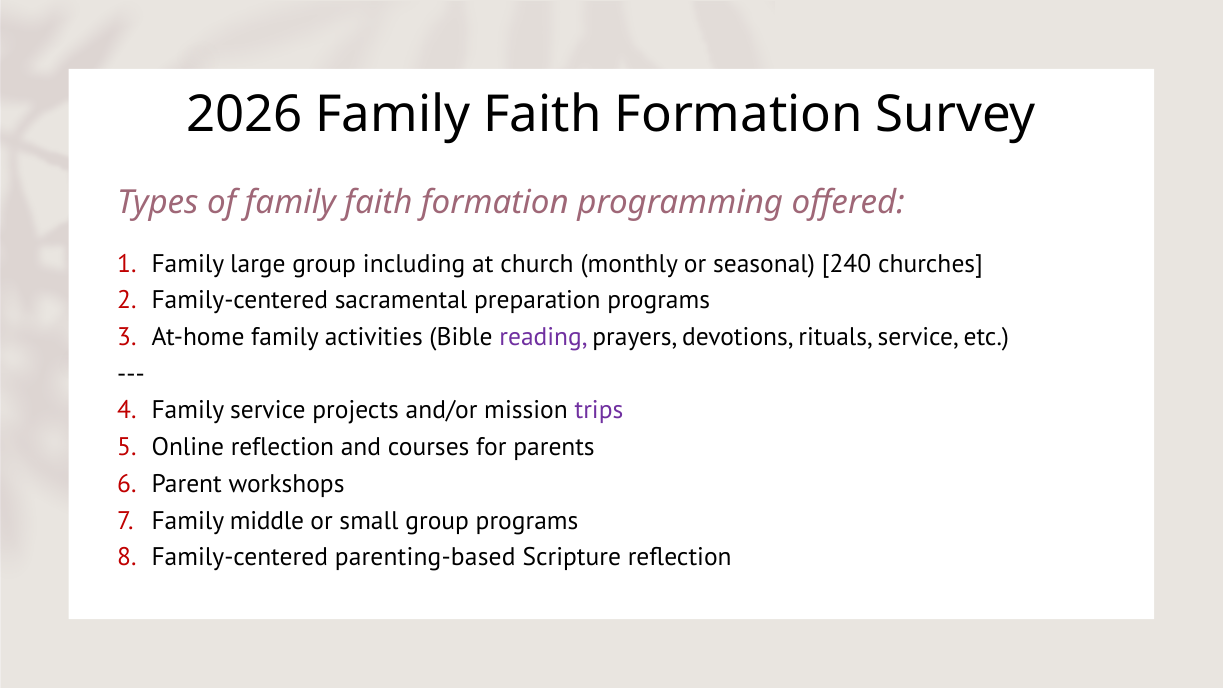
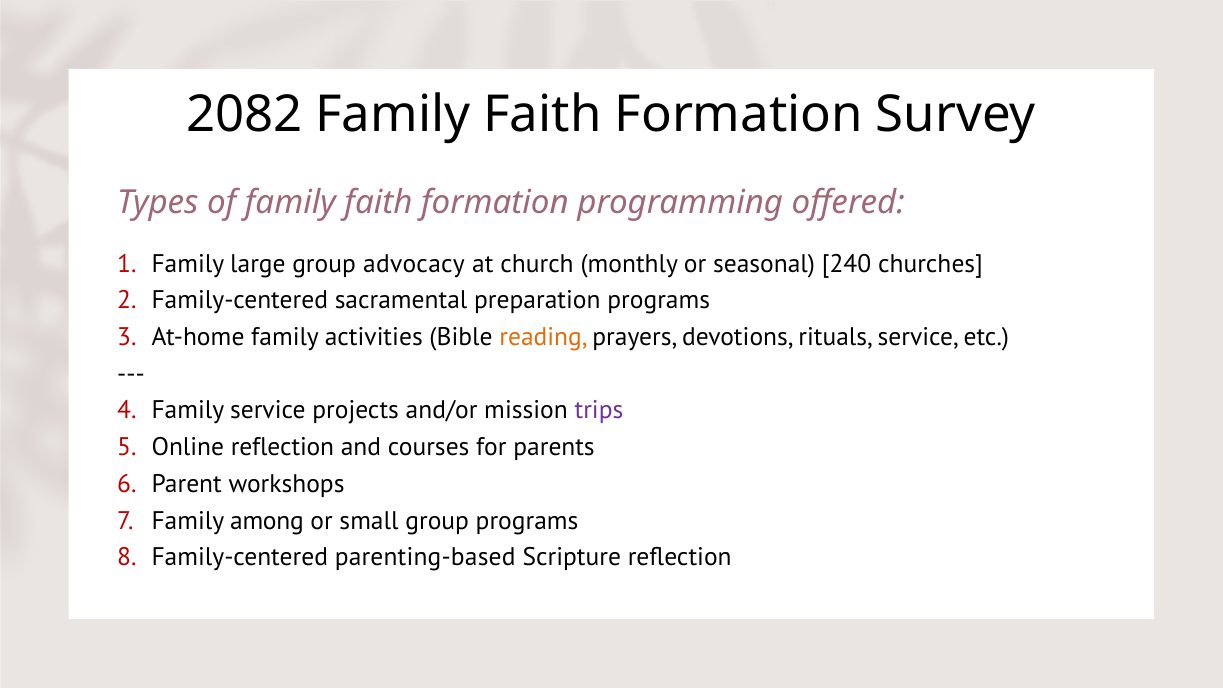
2026: 2026 -> 2082
including: including -> advocacy
reading colour: purple -> orange
middle: middle -> among
